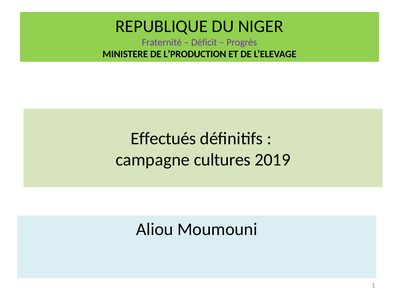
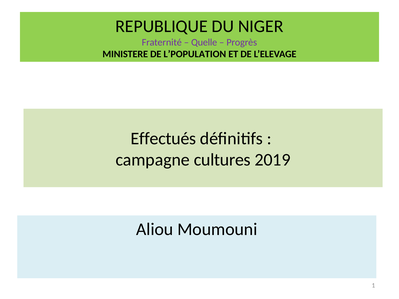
Déficit: Déficit -> Quelle
L’PRODUCTION: L’PRODUCTION -> L’POPULATION
